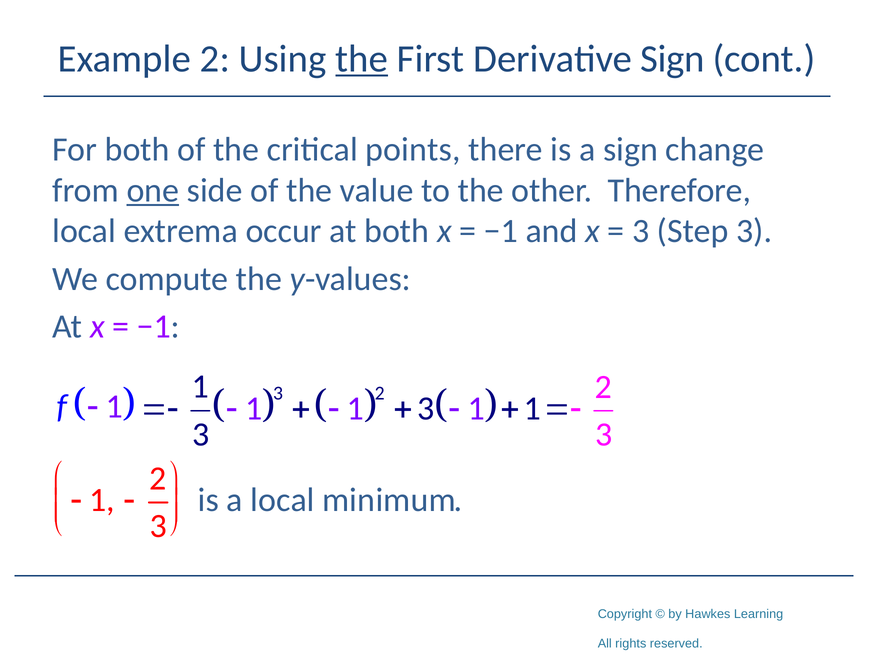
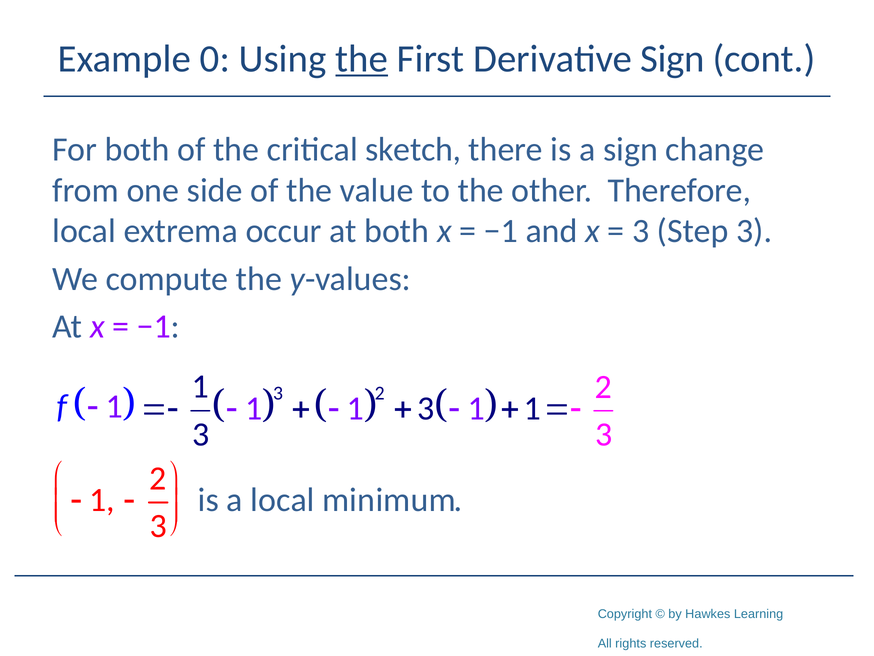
Example 2: 2 -> 0
points: points -> sketch
one underline: present -> none
